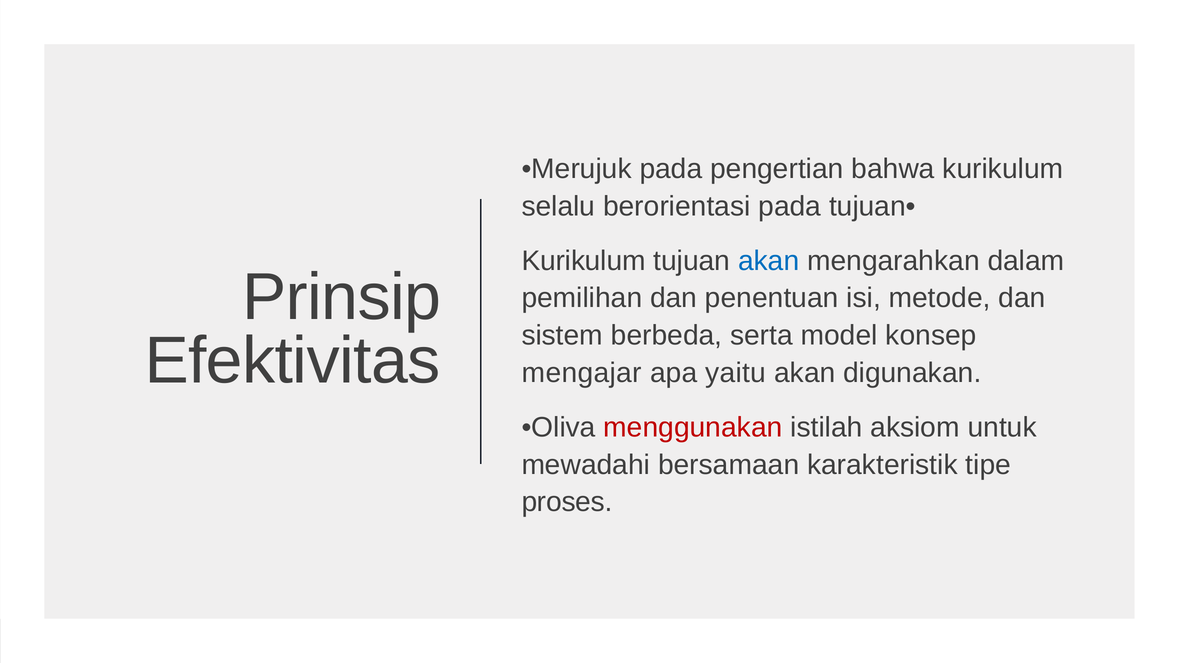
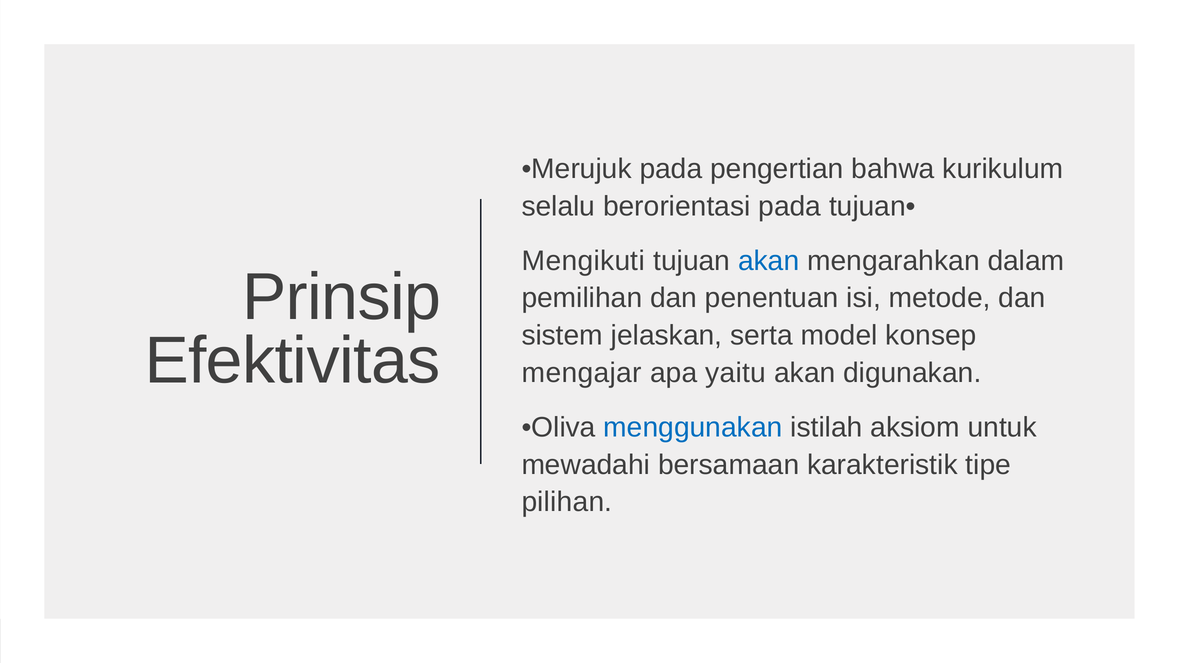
Kurikulum at (584, 261): Kurikulum -> Mengikuti
berbeda: berbeda -> jelaskan
menggunakan colour: red -> blue
proses: proses -> pilihan
